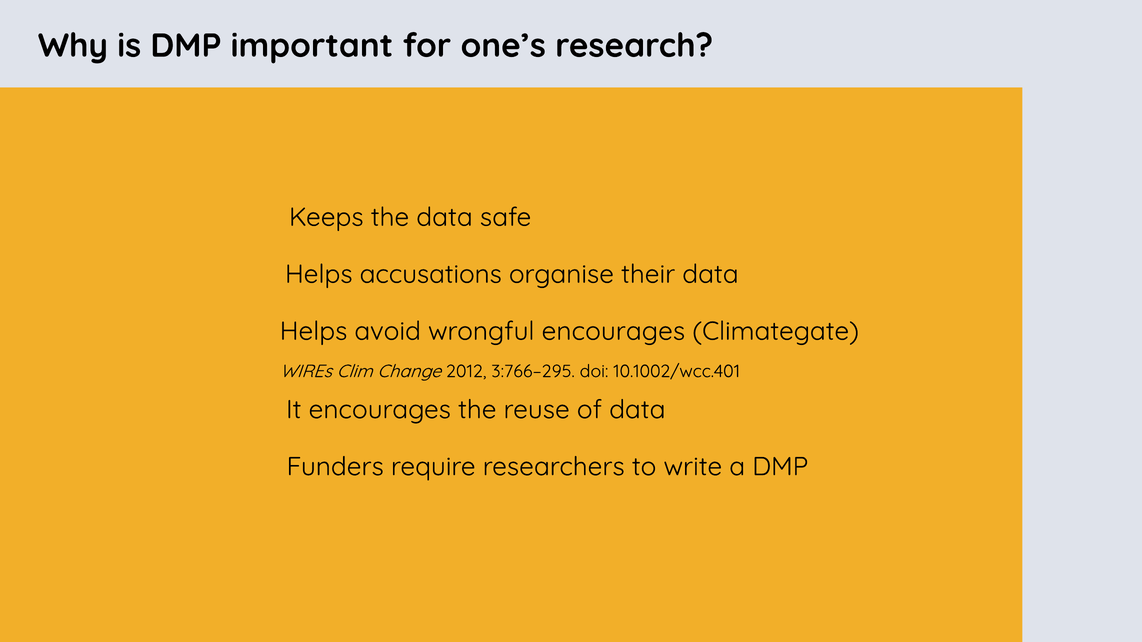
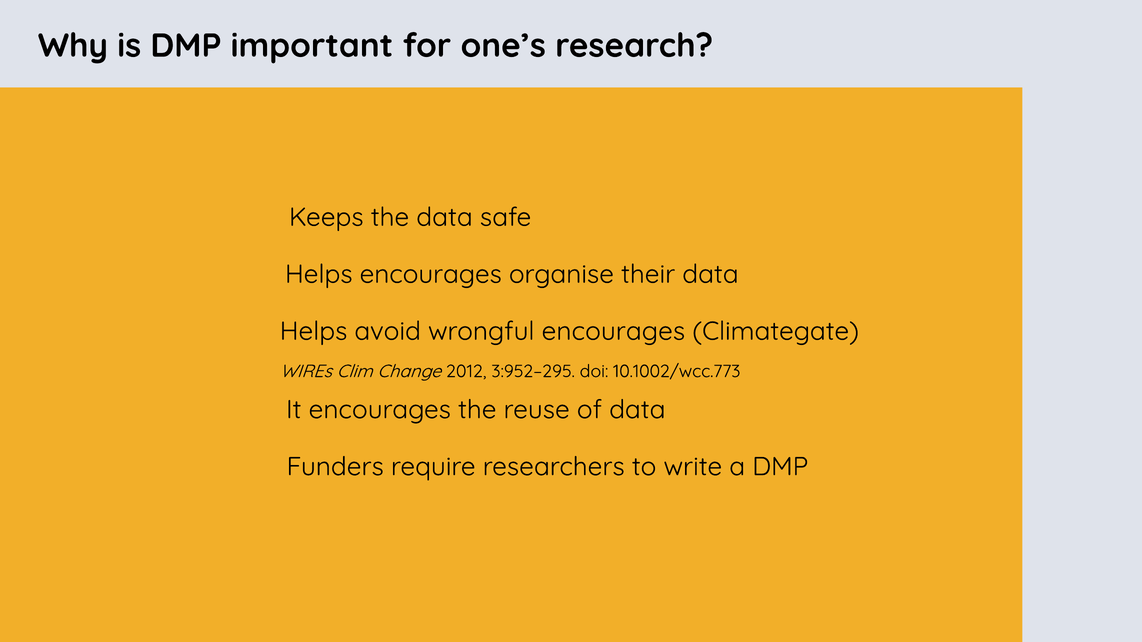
Helps accusations: accusations -> encourages
3:766–295: 3:766–295 -> 3:952–295
10.1002/wcc.401: 10.1002/wcc.401 -> 10.1002/wcc.773
